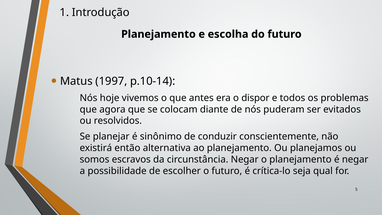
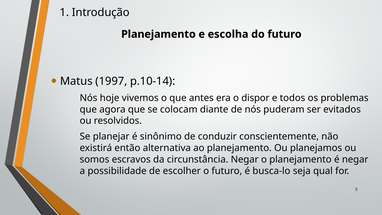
crítica-lo: crítica-lo -> busca-lo
